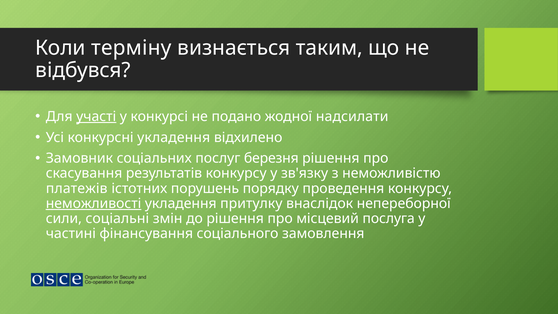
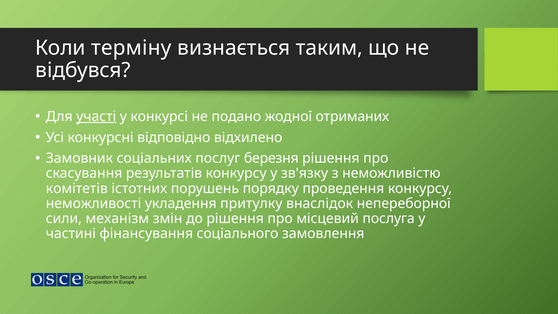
надсилати: надсилати -> отриманих
конкурсні укладення: укладення -> відповідно
платежів: платежів -> комітетів
неможливості underline: present -> none
соціальні: соціальні -> механізм
